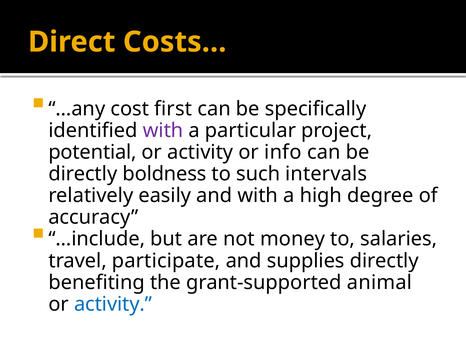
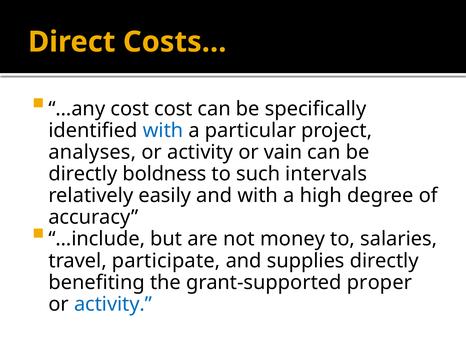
cost first: first -> cost
with at (163, 130) colour: purple -> blue
potential: potential -> analyses
info: info -> vain
animal: animal -> proper
